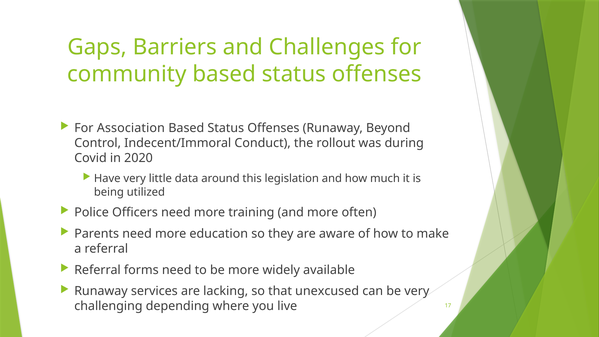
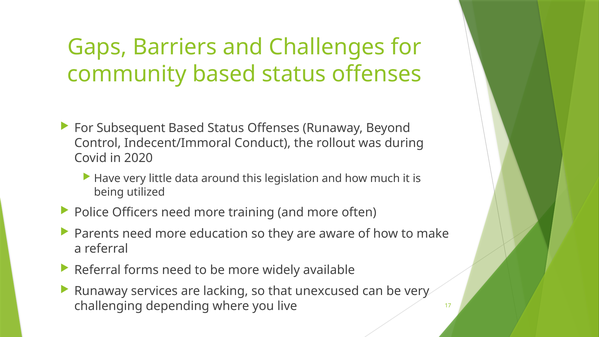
Association: Association -> Subsequent
